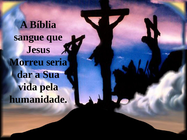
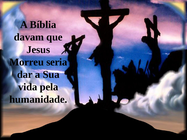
sangue: sangue -> davam
